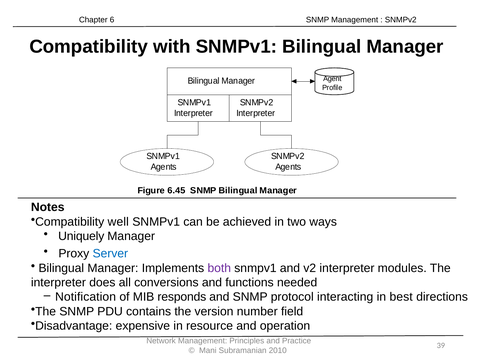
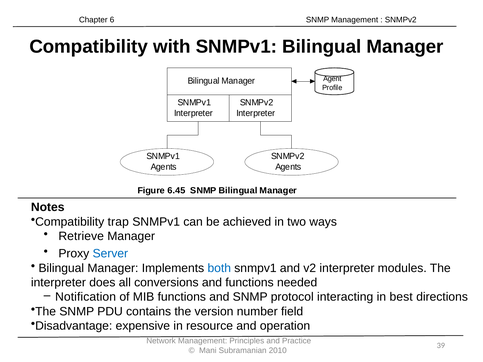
well: well -> trap
Uniquely: Uniquely -> Retrieve
both colour: purple -> blue
MIB responds: responds -> functions
